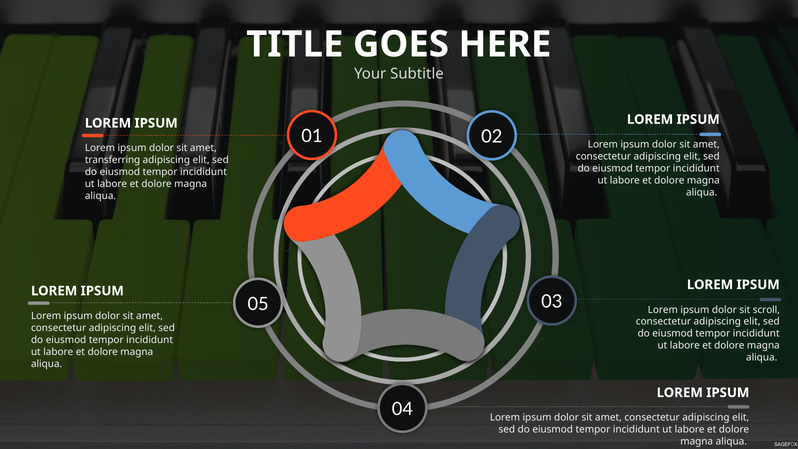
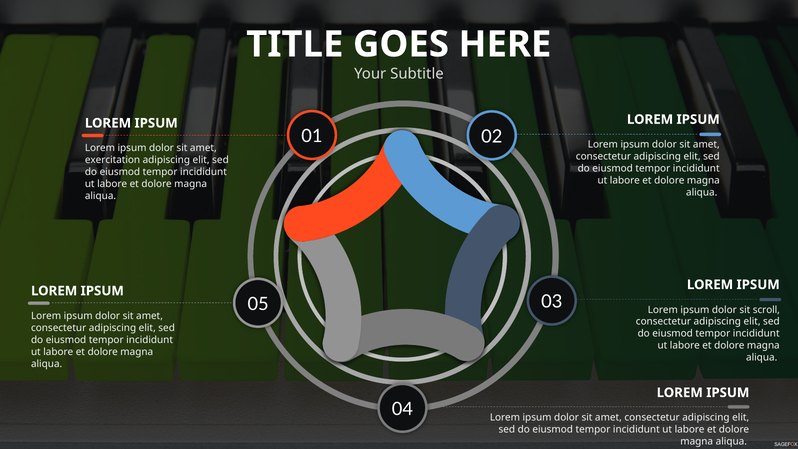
transferring: transferring -> exercitation
